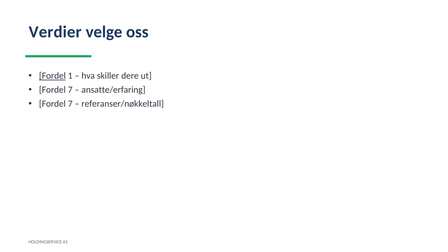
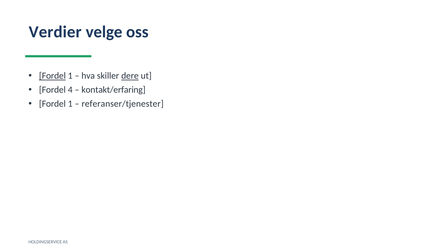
dere underline: none -> present
7 at (70, 90): 7 -> 4
ansatte/erfaring: ansatte/erfaring -> kontakt/erfaring
7 at (70, 104): 7 -> 1
referanser/nøkkeltall: referanser/nøkkeltall -> referanser/tjenester
